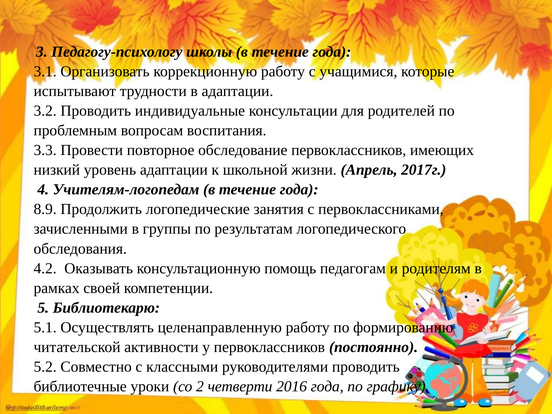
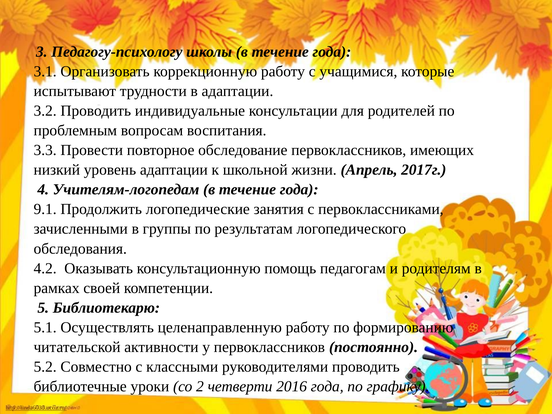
8.9: 8.9 -> 9.1
